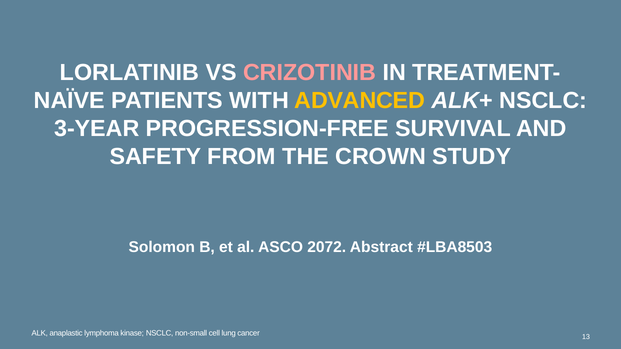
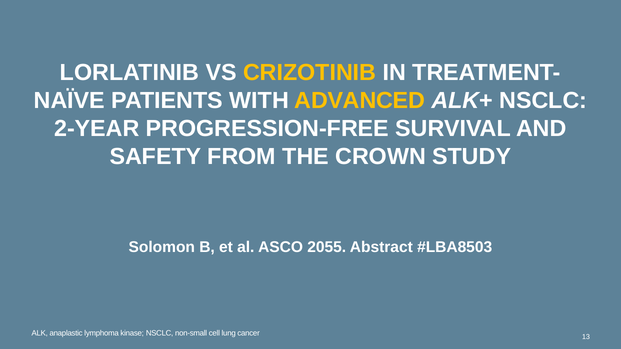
CRIZOTINIB colour: pink -> yellow
3-YEAR: 3-YEAR -> 2-YEAR
2072: 2072 -> 2055
